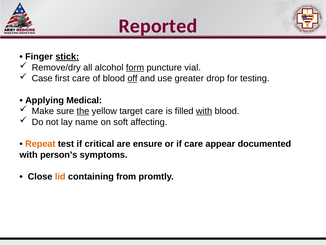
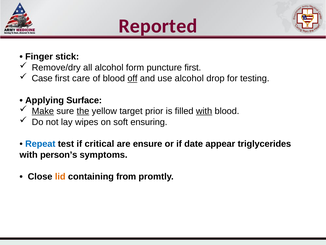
stick underline: present -> none
form underline: present -> none
puncture vial: vial -> first
use greater: greater -> alcohol
Medical: Medical -> Surface
Make underline: none -> present
target care: care -> prior
name: name -> wipes
affecting: affecting -> ensuring
Repeat colour: orange -> blue
if care: care -> date
documented: documented -> triglycerides
